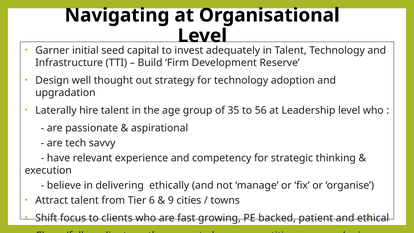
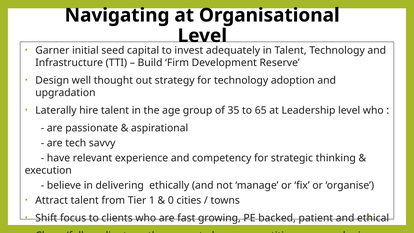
56: 56 -> 65
6: 6 -> 1
9: 9 -> 0
